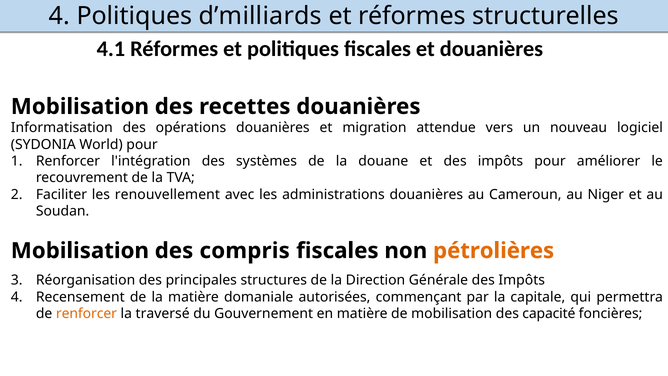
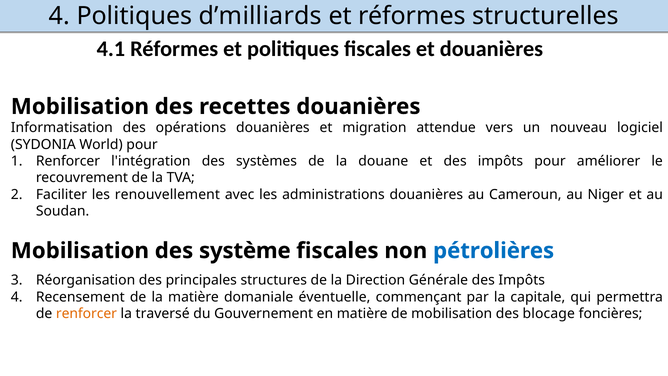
compris: compris -> système
pétrolières colour: orange -> blue
autorisées: autorisées -> éventuelle
capacité: capacité -> blocage
